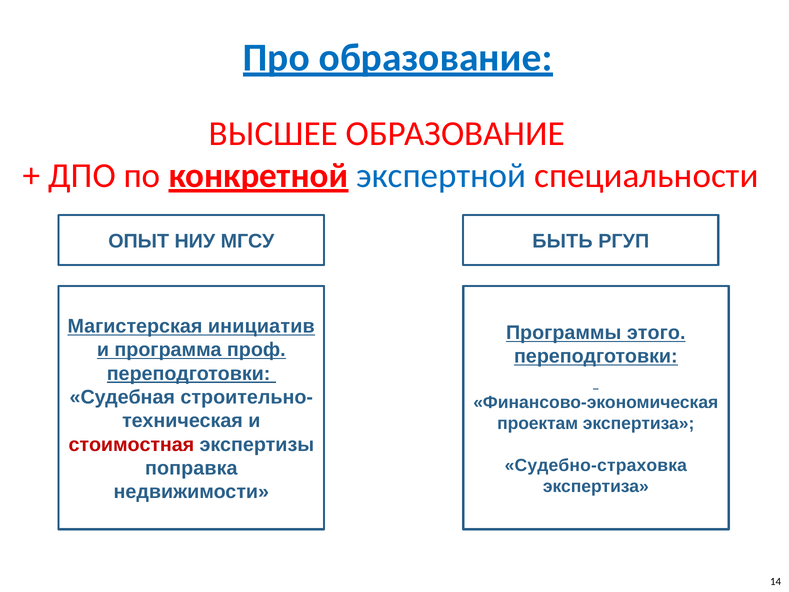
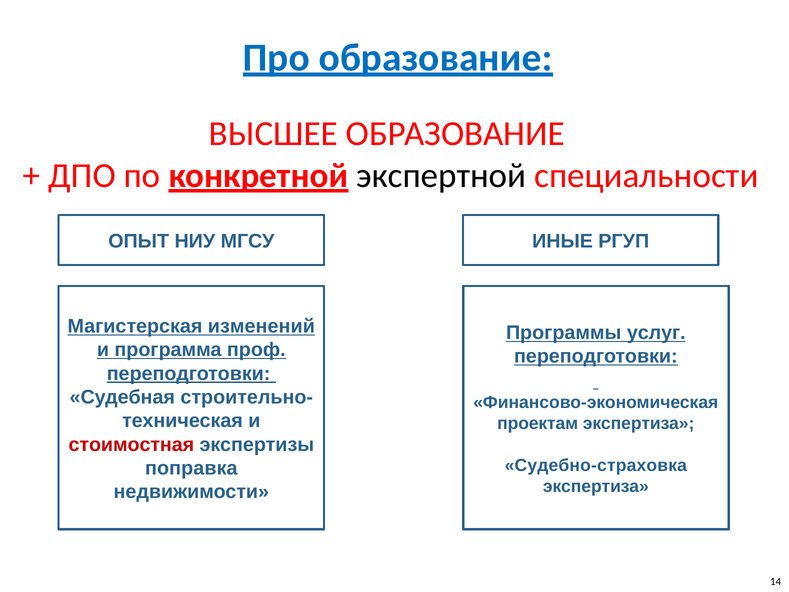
экспертной colour: blue -> black
БЫТЬ: БЫТЬ -> ИНЫЕ
инициатив: инициатив -> изменений
этого: этого -> услуг
